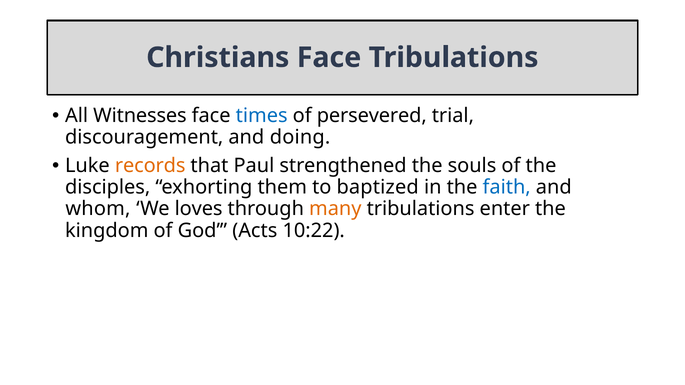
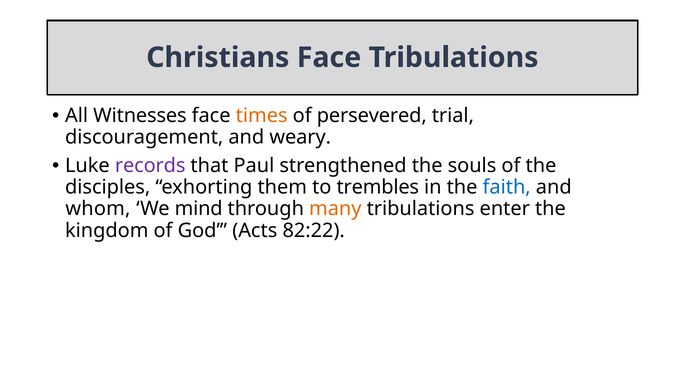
times colour: blue -> orange
doing: doing -> weary
records colour: orange -> purple
baptized: baptized -> trembles
loves: loves -> mind
10:22: 10:22 -> 82:22
